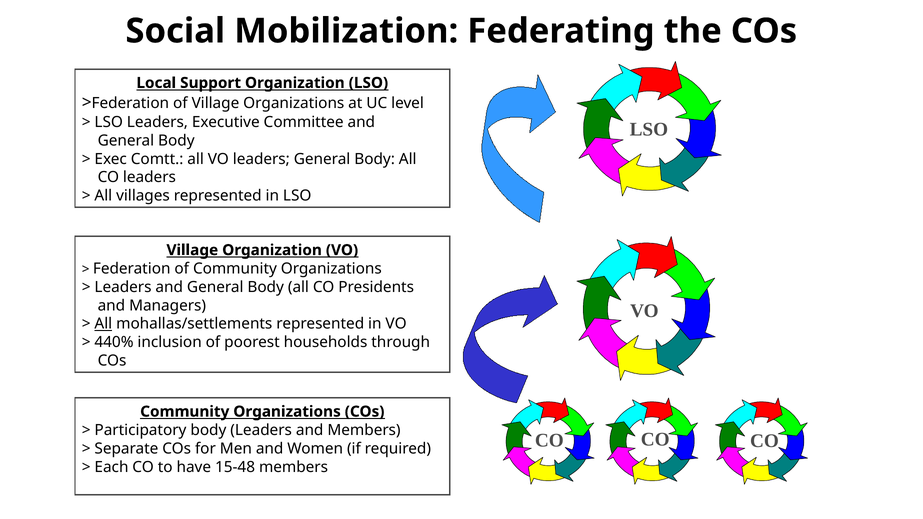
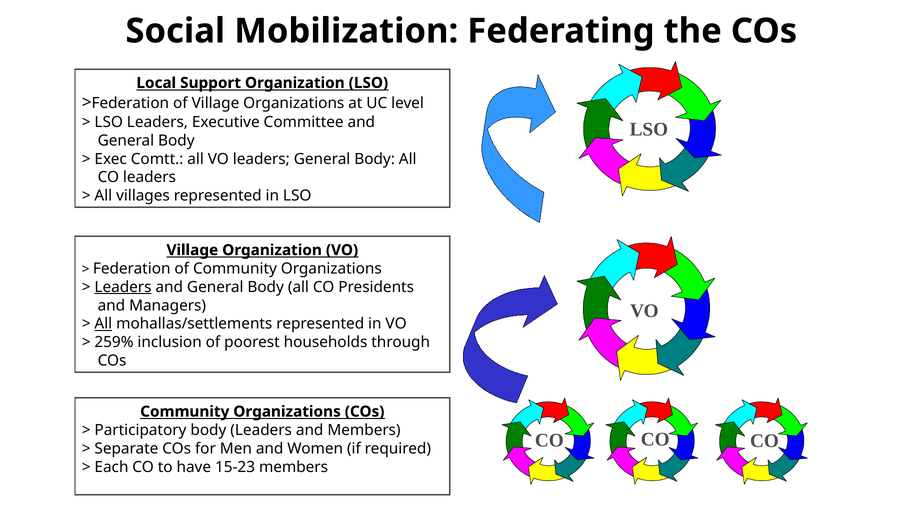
Leaders at (123, 287) underline: none -> present
440%: 440% -> 259%
15-48: 15-48 -> 15-23
